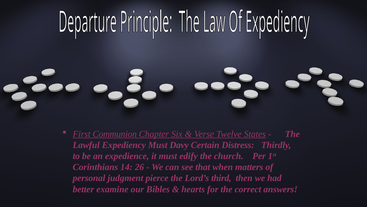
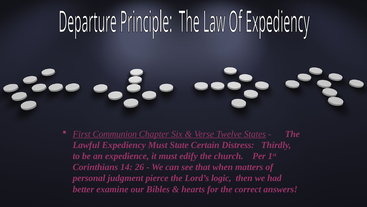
Davy: Davy -> State
third: third -> logic
